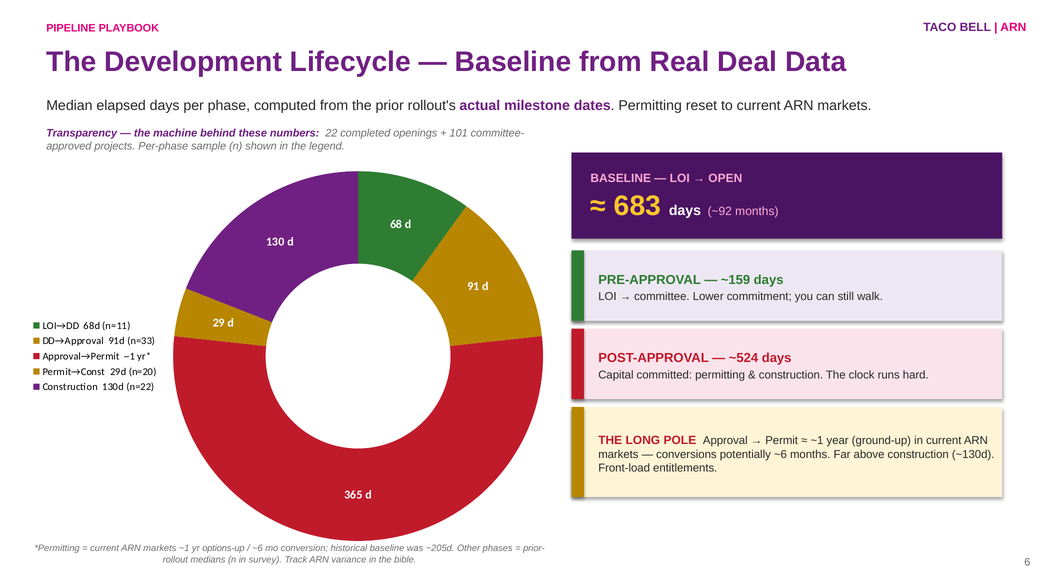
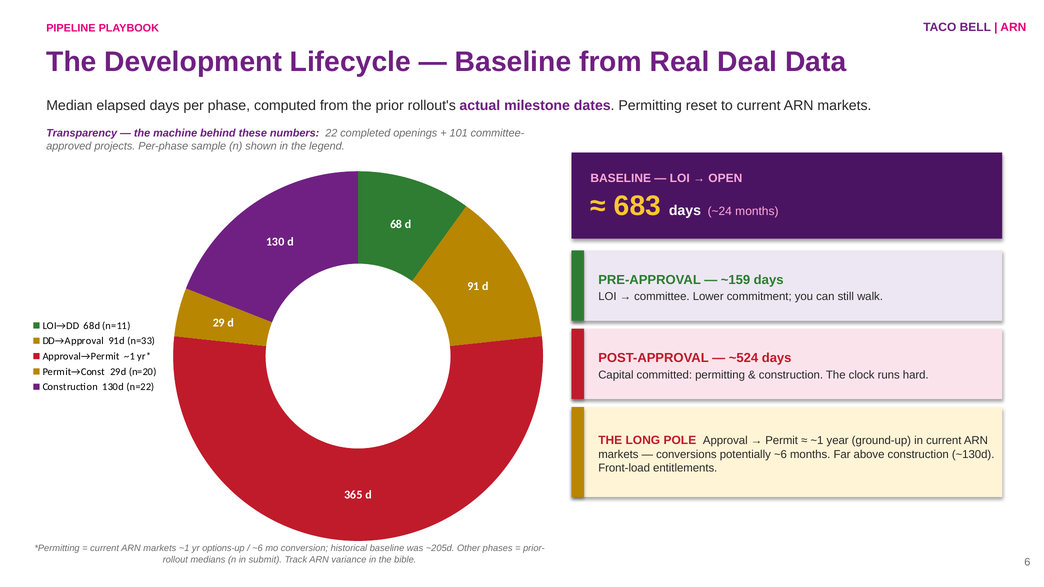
~92: ~92 -> ~24
survey: survey -> submit
